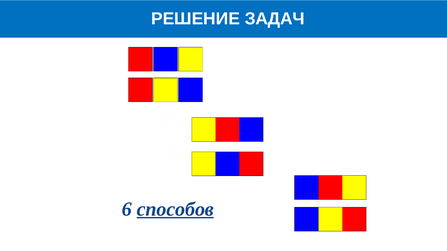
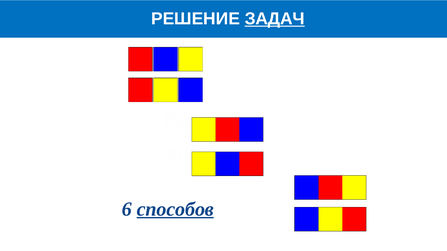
ЗАДАЧ underline: none -> present
